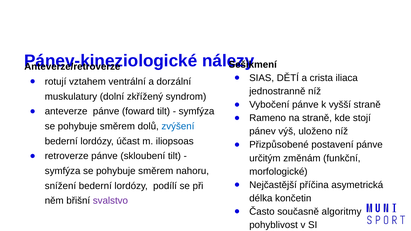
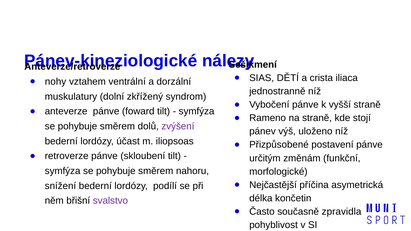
rotují: rotují -> nohy
zvýšení colour: blue -> purple
algoritmy: algoritmy -> zpravidla
